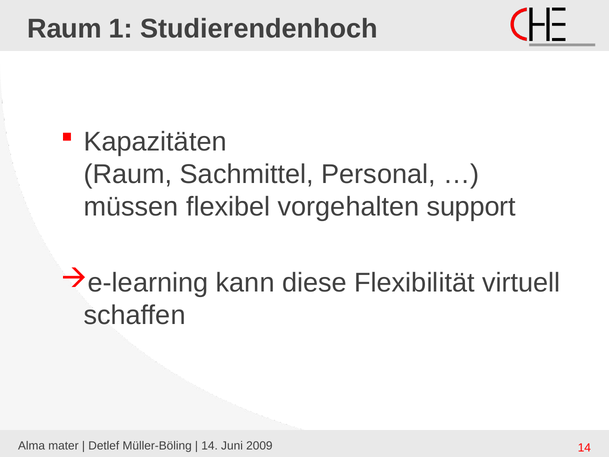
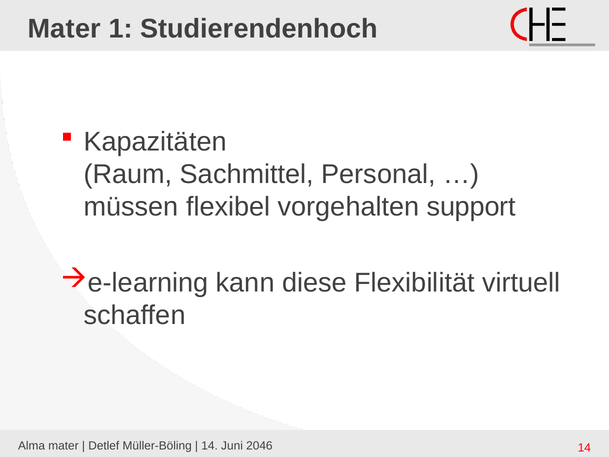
Raum at (64, 29): Raum -> Mater
2009: 2009 -> 2046
